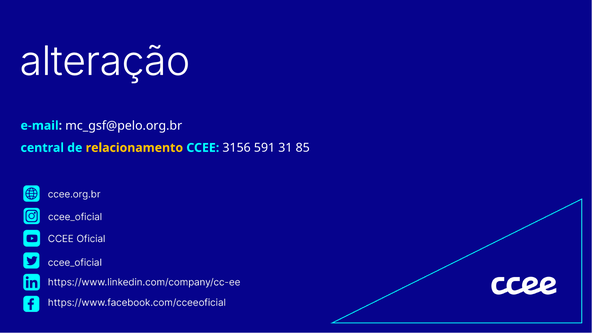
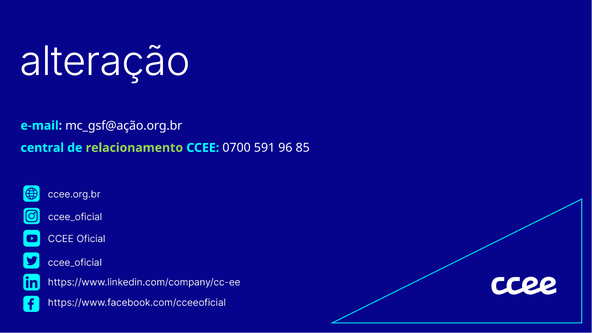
mc_gsf@pelo.org.br: mc_gsf@pelo.org.br -> mc_gsf@ação.org.br
relacionamento colour: yellow -> light green
3156: 3156 -> 0700
31: 31 -> 96
